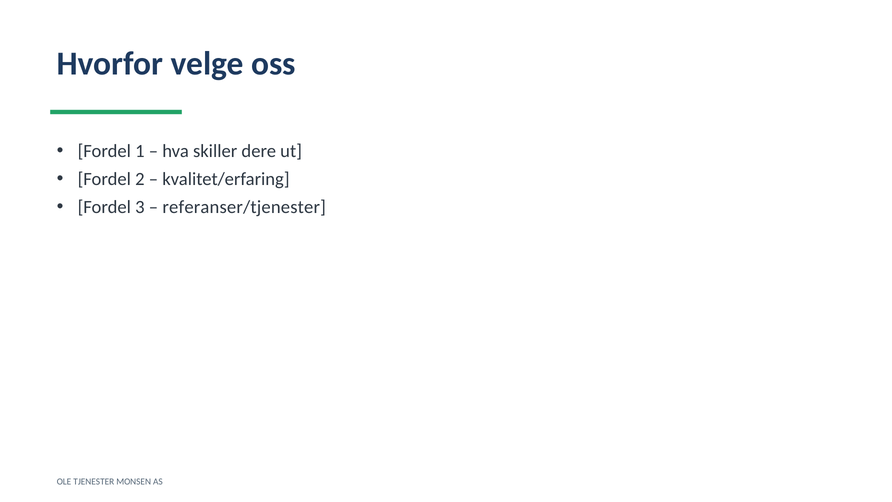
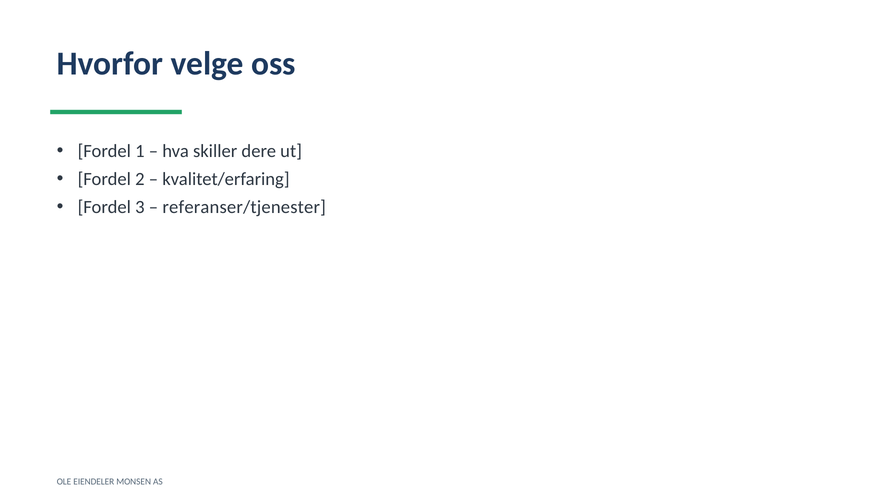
TJENESTER: TJENESTER -> EIENDELER
